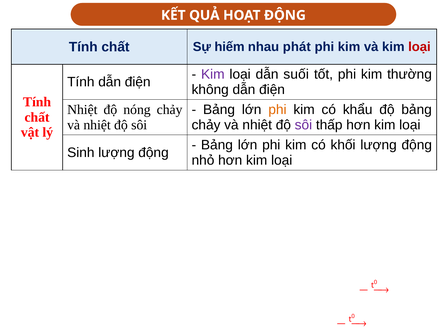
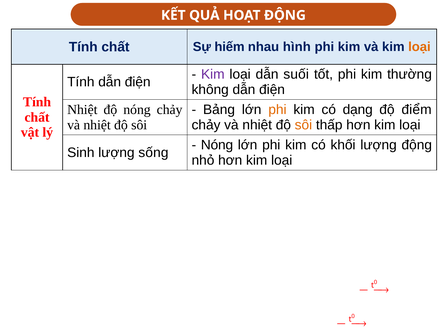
phát: phát -> hình
loại at (419, 47) colour: red -> orange
khẩu: khẩu -> dạng
độ bảng: bảng -> điểm
sôi at (303, 125) colour: purple -> orange
Bảng at (217, 145): Bảng -> Nóng
động at (154, 153): động -> sống
